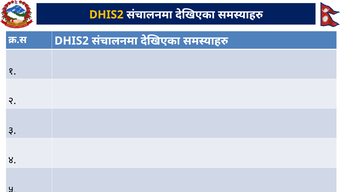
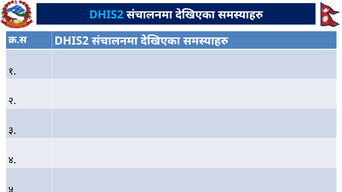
DHIS2 at (106, 15) colour: yellow -> light blue
